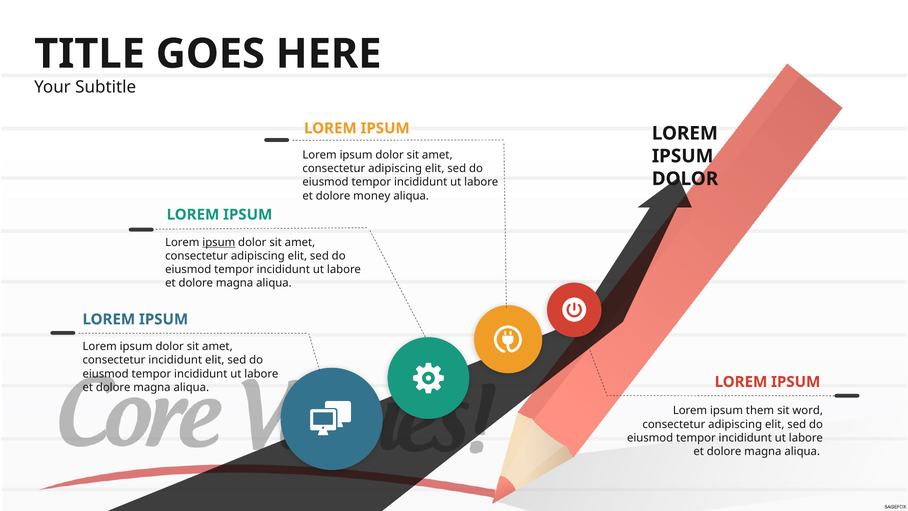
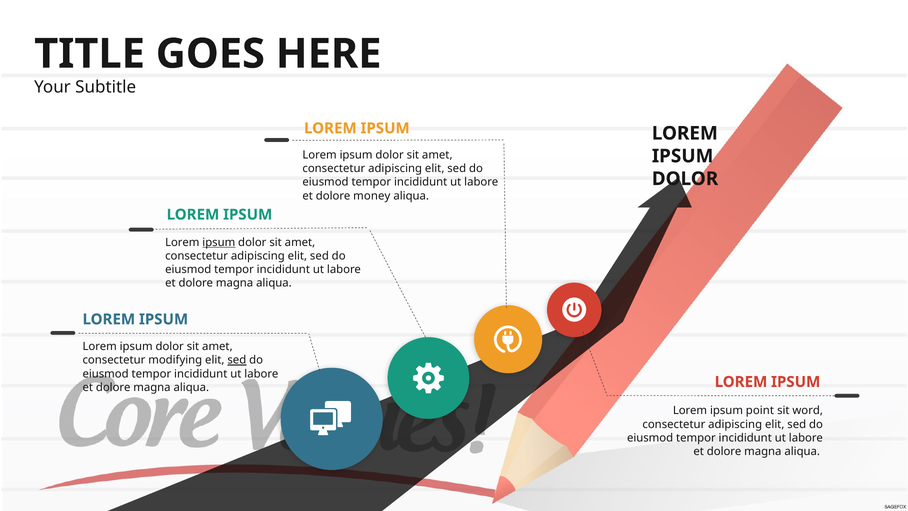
consectetur incididunt: incididunt -> modifying
sed at (237, 360) underline: none -> present
them: them -> point
